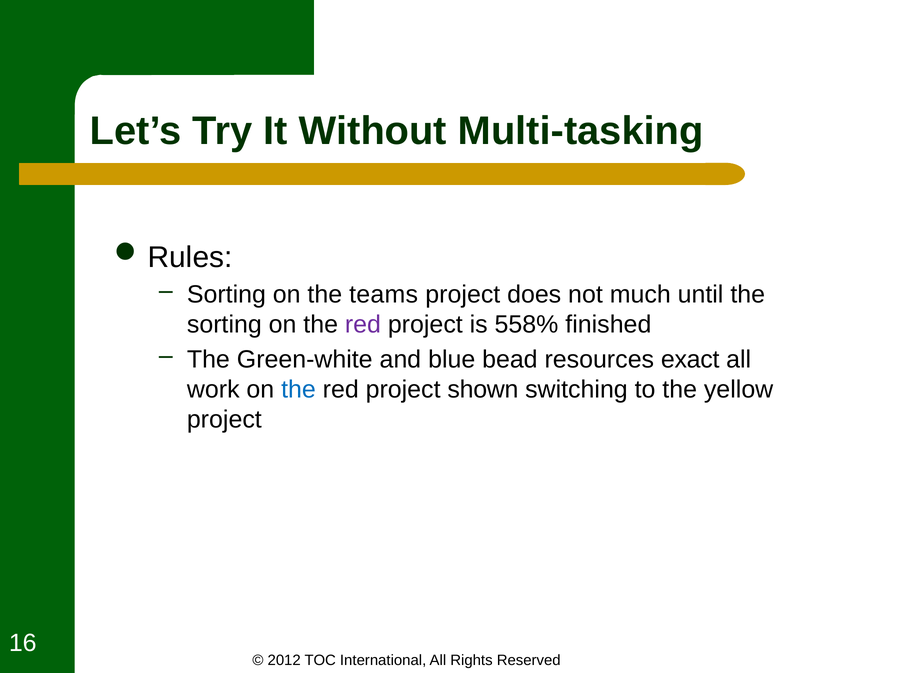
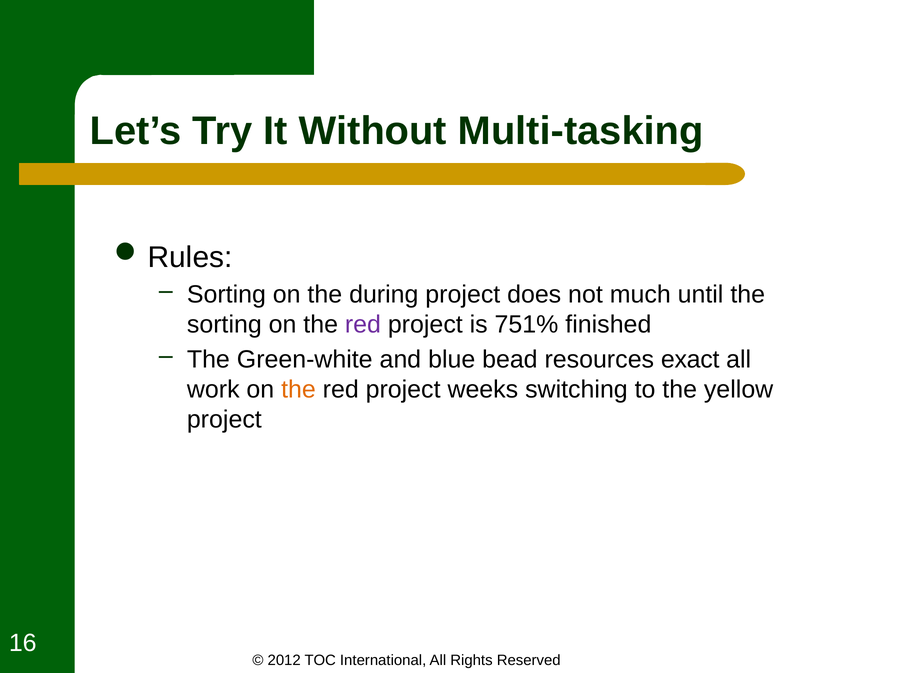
teams: teams -> during
558%: 558% -> 751%
the at (299, 389) colour: blue -> orange
shown: shown -> weeks
